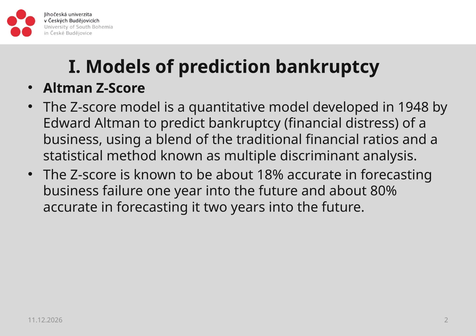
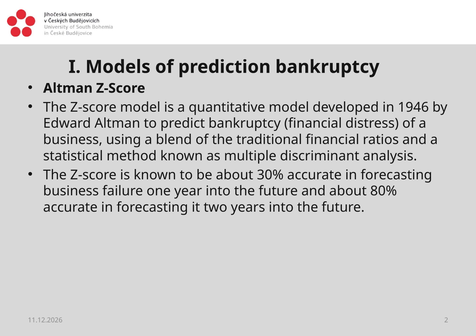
1948: 1948 -> 1946
18%: 18% -> 30%
